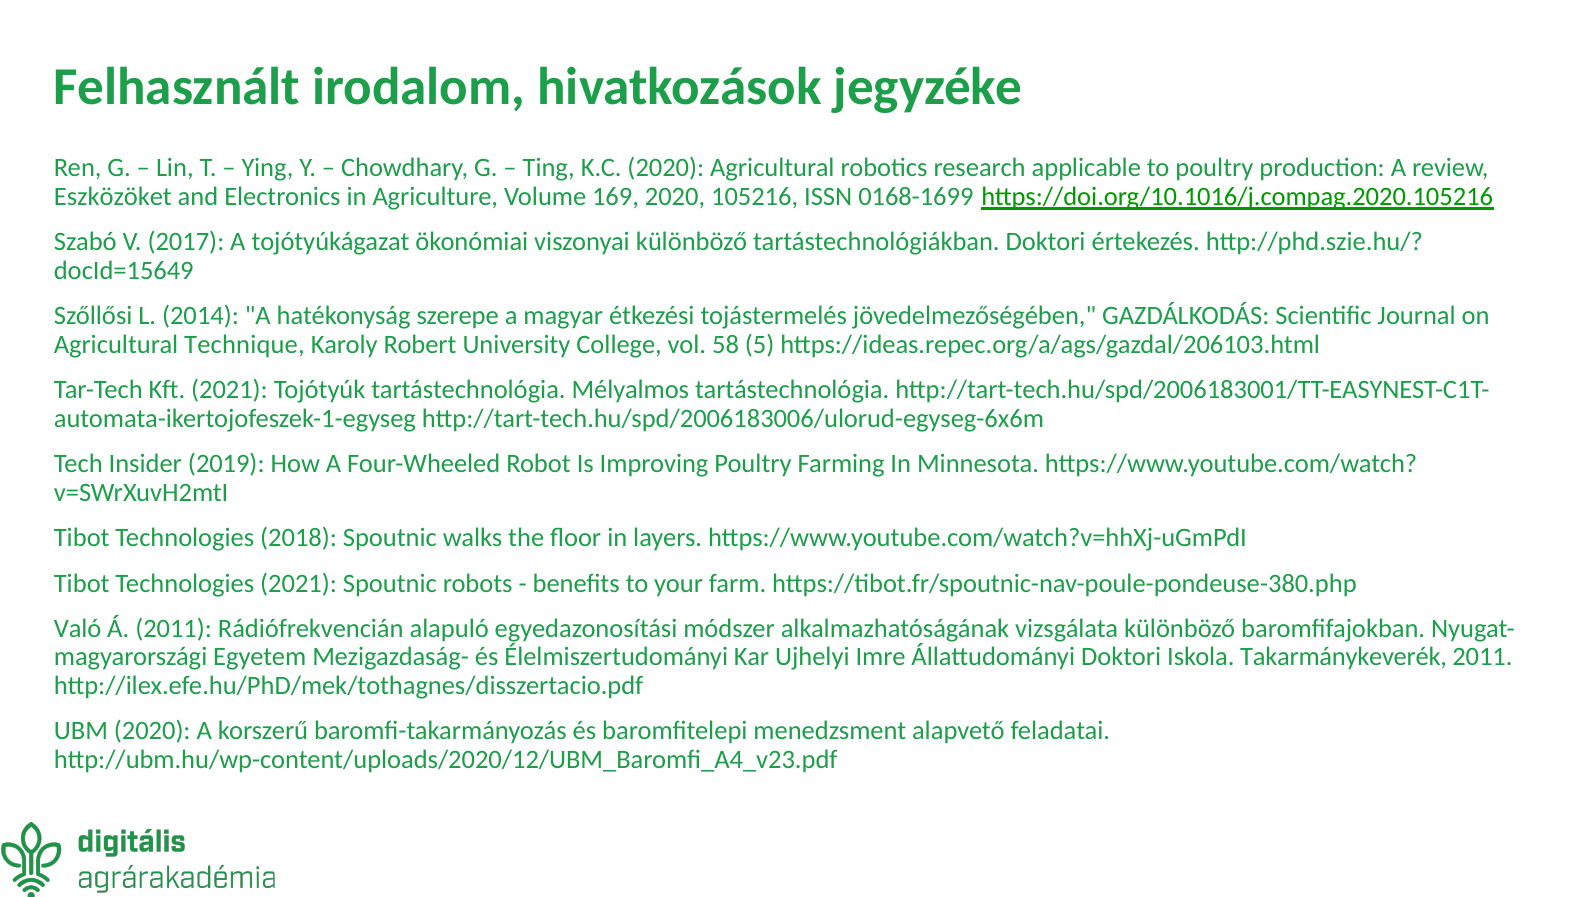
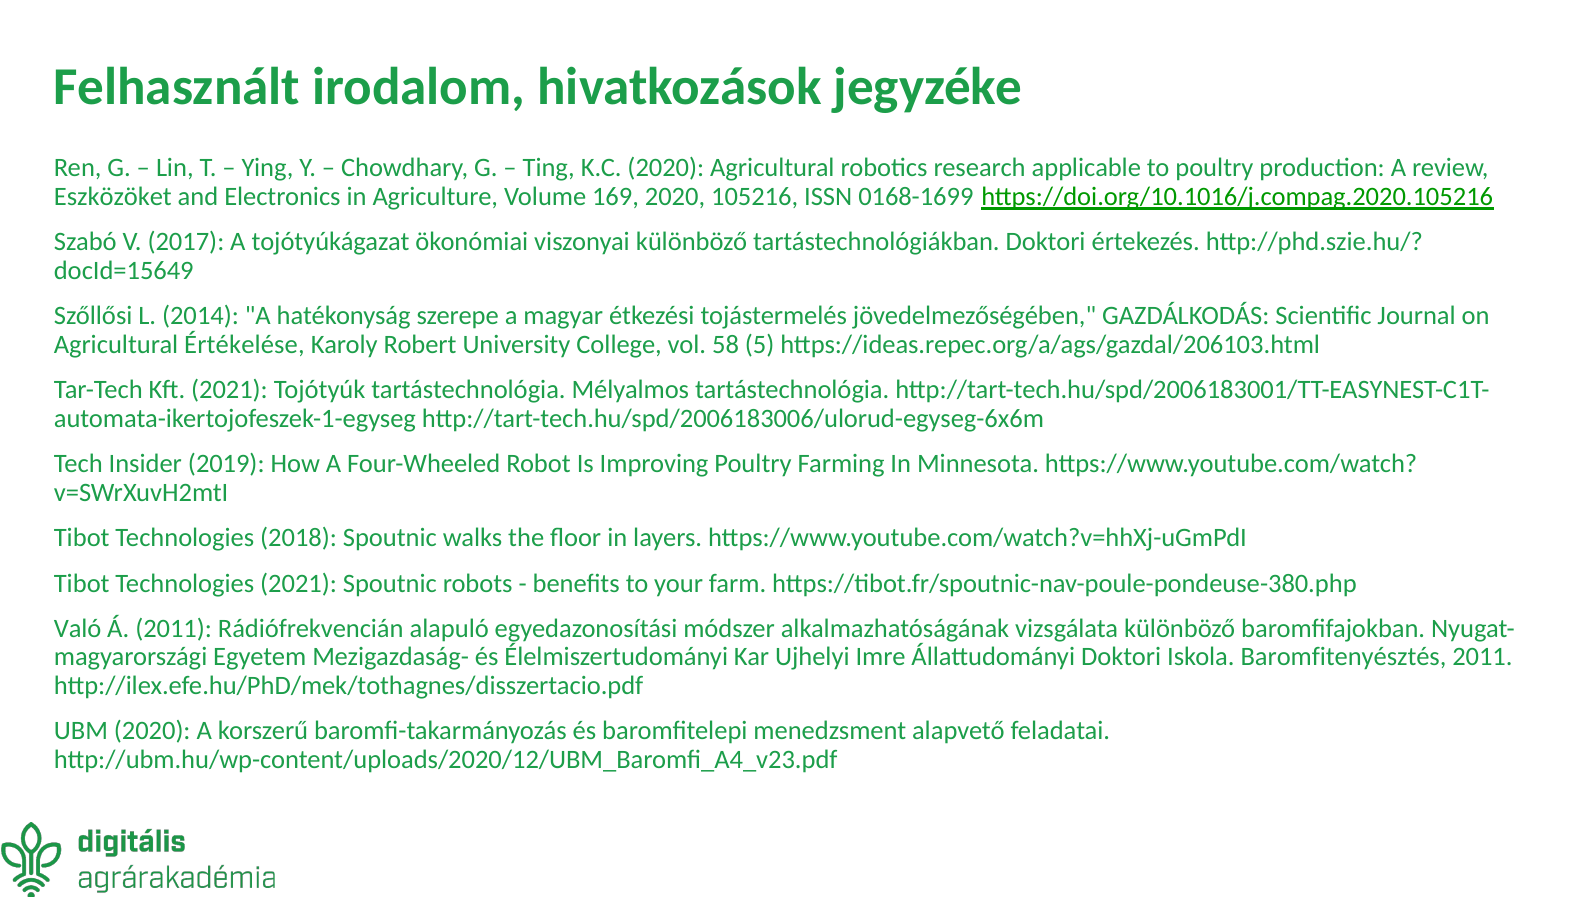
Technique: Technique -> Értékelése
Takarmánykeverék: Takarmánykeverék -> Baromfitenyésztés
